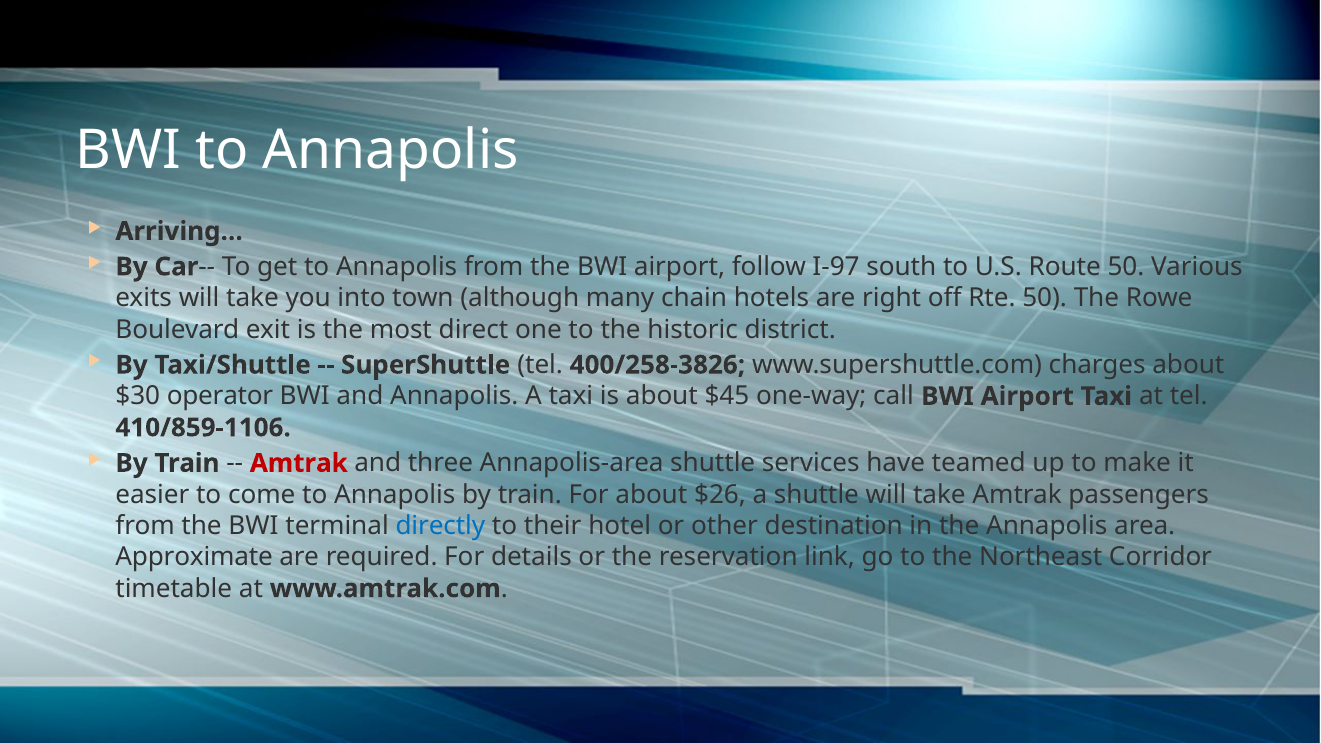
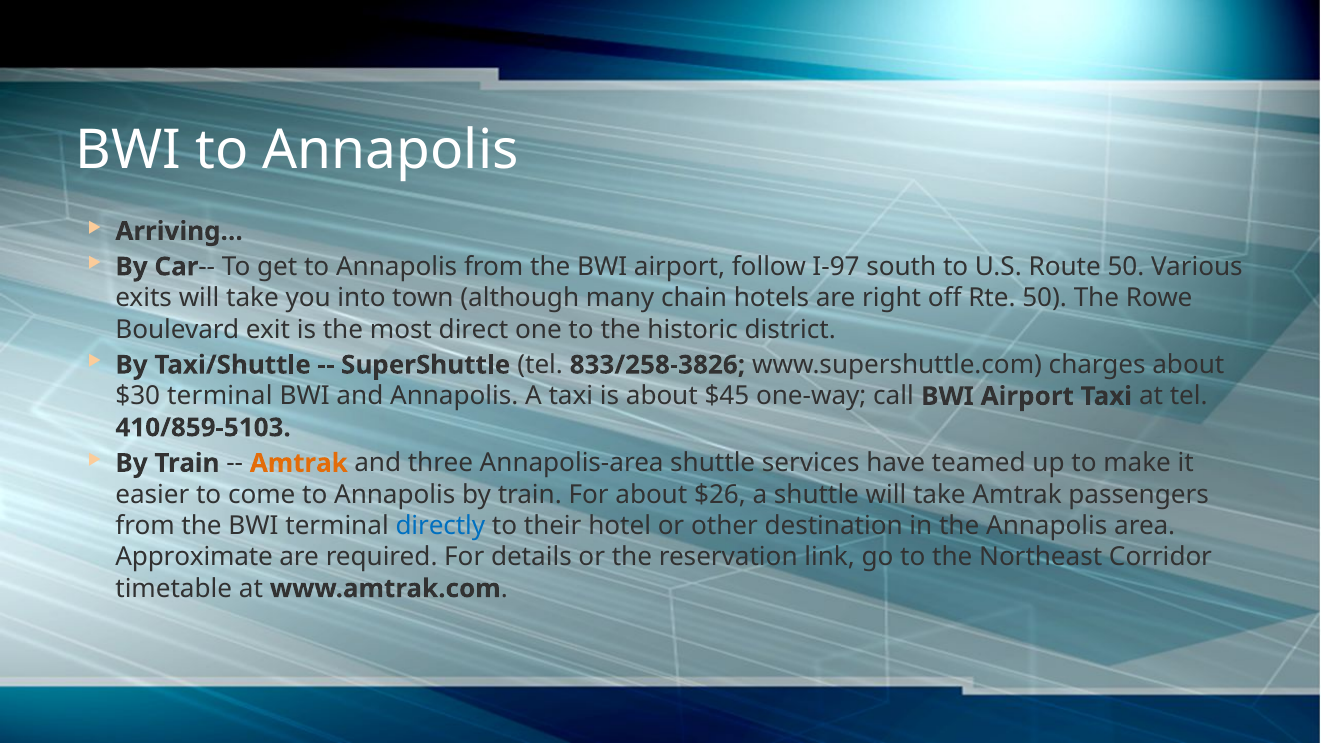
400/258-3826: 400/258-3826 -> 833/258-3826
$30 operator: operator -> terminal
410/859-1106: 410/859-1106 -> 410/859-5103
Amtrak at (299, 463) colour: red -> orange
